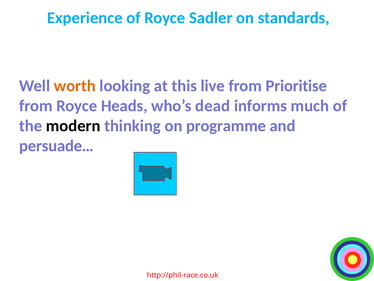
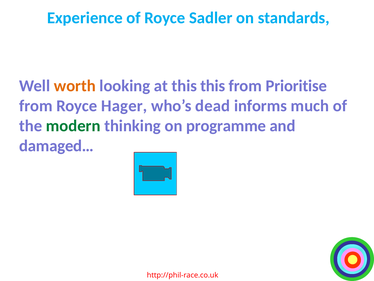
this live: live -> this
Heads: Heads -> Hager
modern colour: black -> green
persuade…: persuade… -> damaged…
